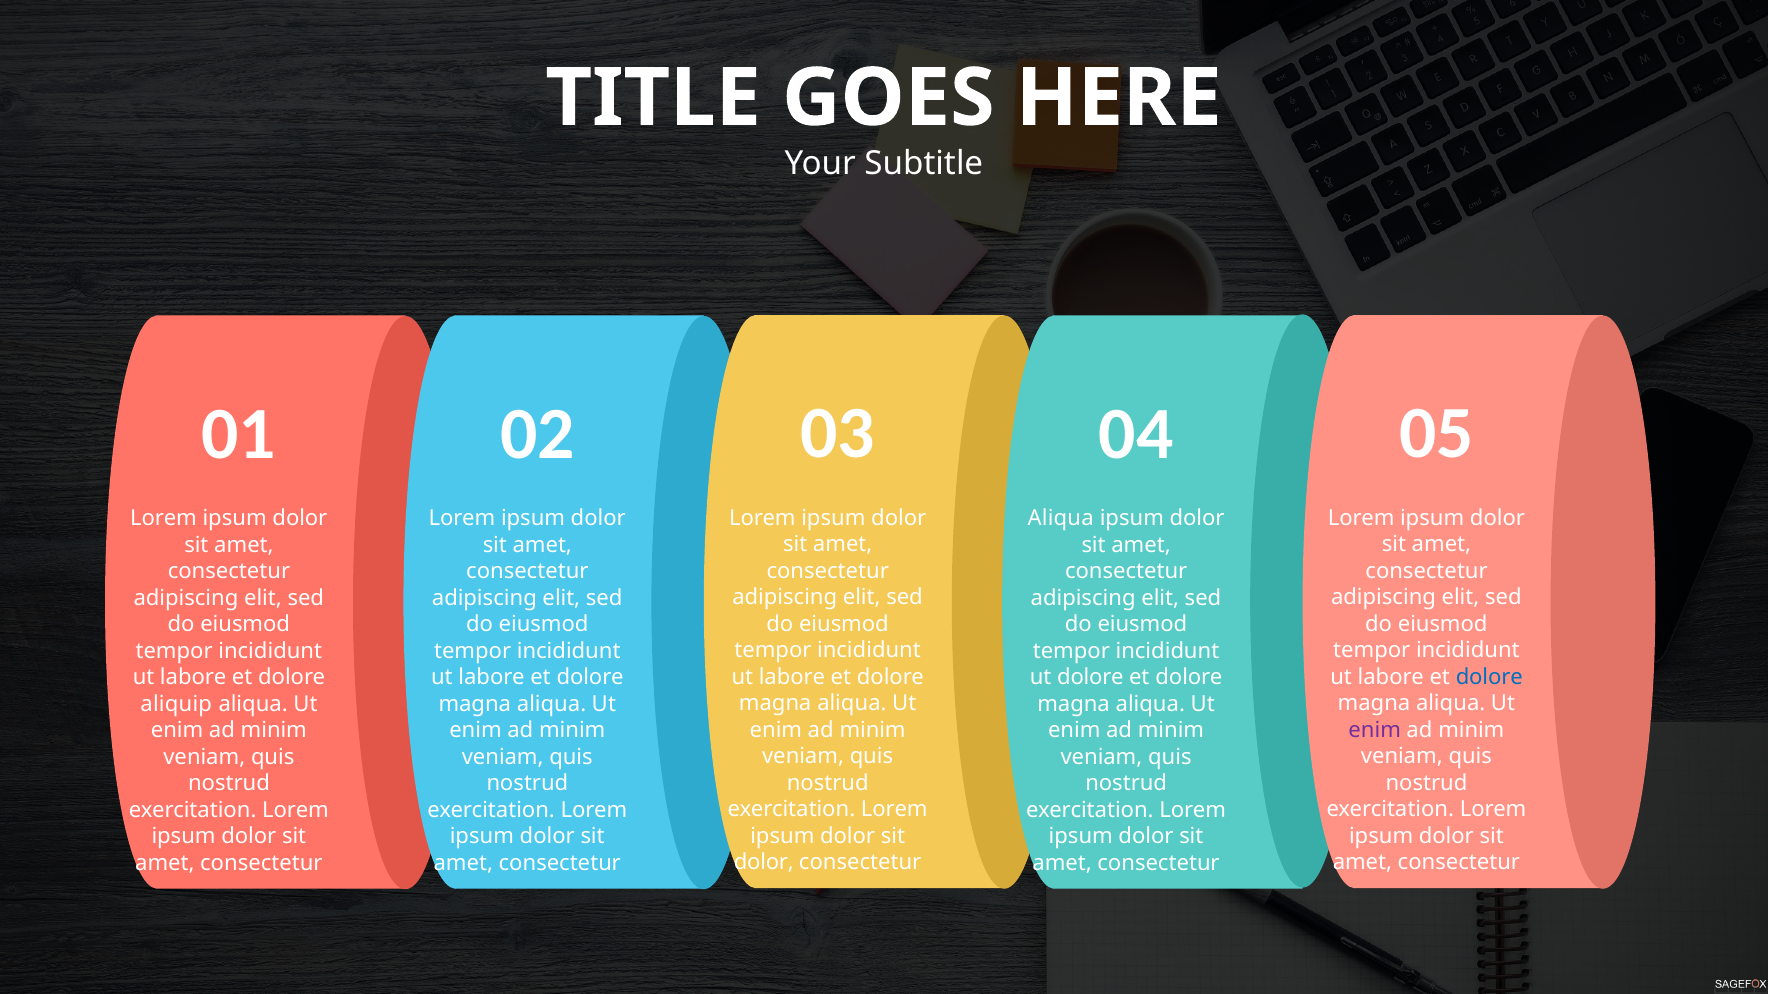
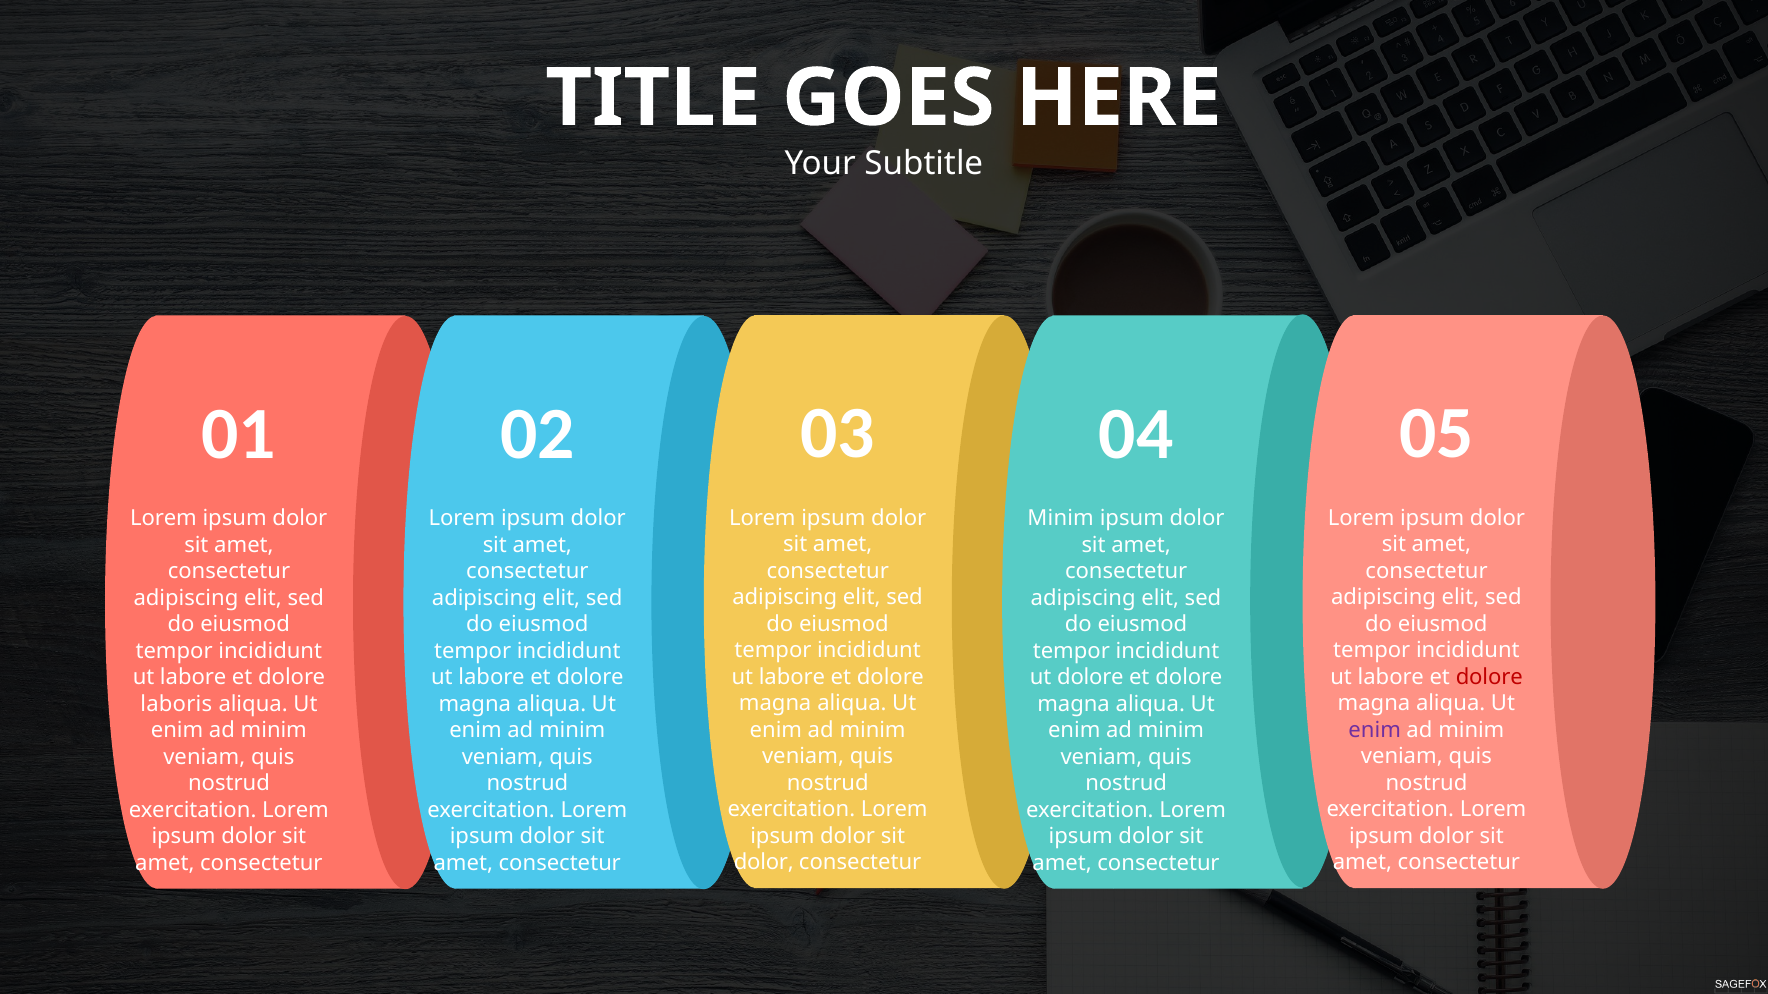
Aliqua at (1061, 519): Aliqua -> Minim
dolore at (1489, 677) colour: blue -> red
aliquip: aliquip -> laboris
